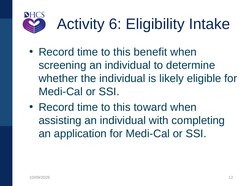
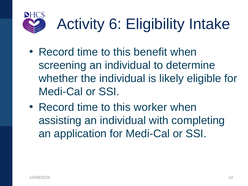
toward: toward -> worker
